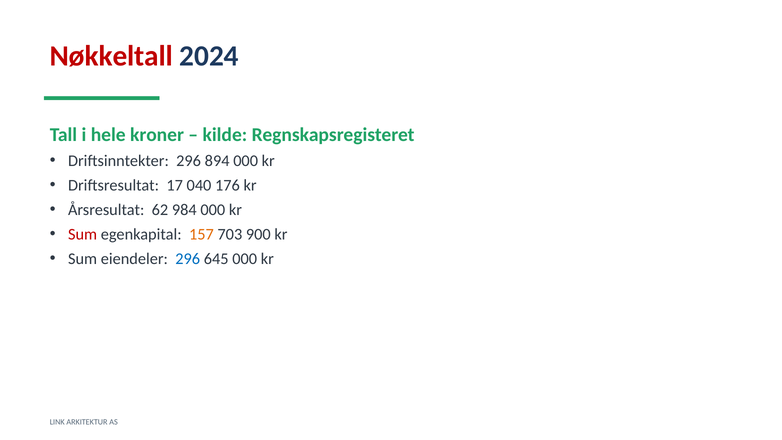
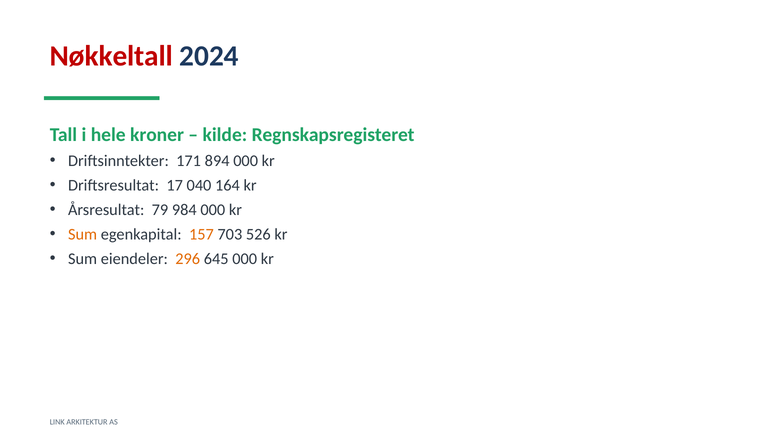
Driftsinntekter 296: 296 -> 171
176: 176 -> 164
62: 62 -> 79
Sum at (83, 234) colour: red -> orange
900: 900 -> 526
296 at (188, 259) colour: blue -> orange
